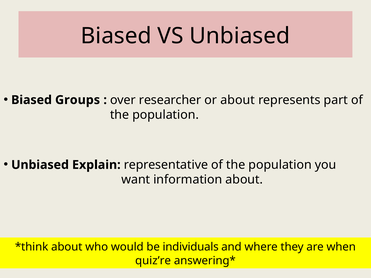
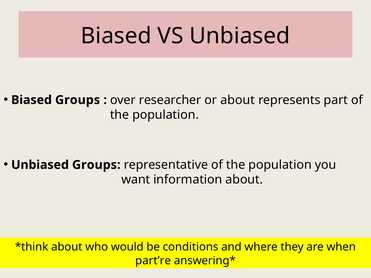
Unbiased Explain: Explain -> Groups
individuals: individuals -> conditions
quiz’re: quiz’re -> part’re
